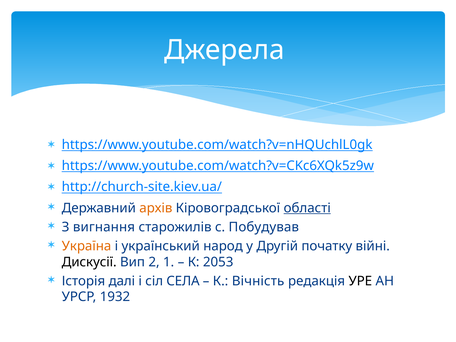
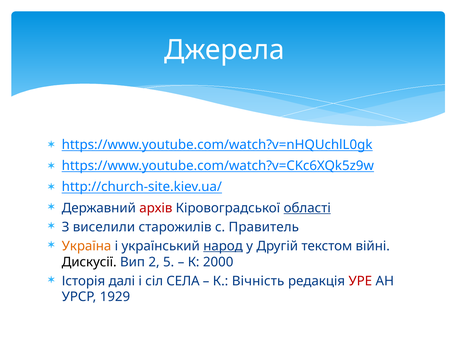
архів colour: orange -> red
вигнання: вигнання -> виселили
Побудував: Побудував -> Правитель
народ underline: none -> present
початку: початку -> текстом
1: 1 -> 5
2053: 2053 -> 2000
УРЕ colour: black -> red
1932: 1932 -> 1929
